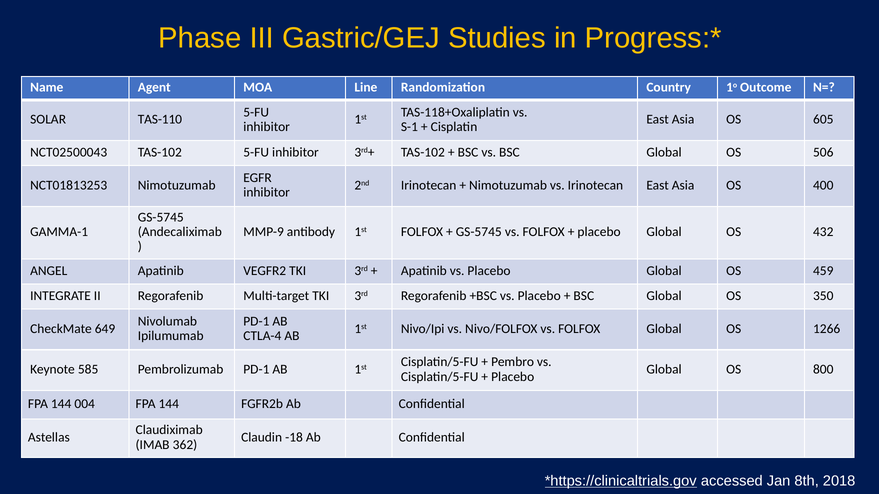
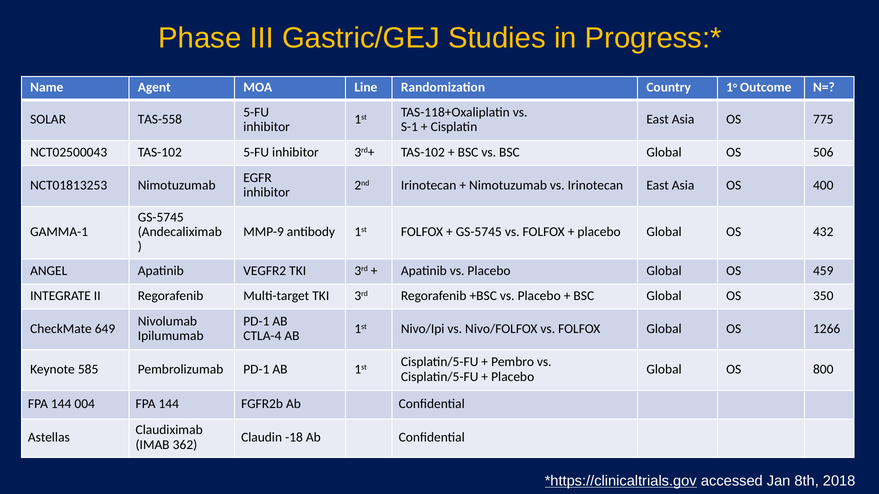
TAS-110: TAS-110 -> TAS-558
605: 605 -> 775
